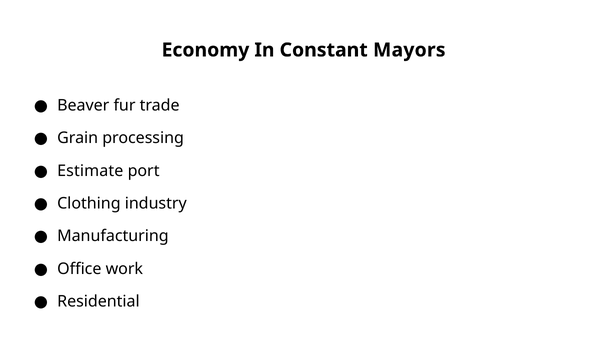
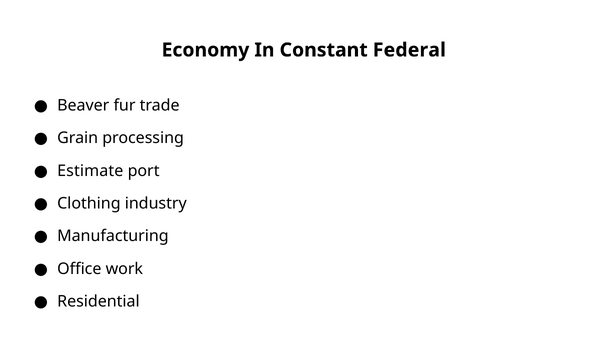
Mayors: Mayors -> Federal
